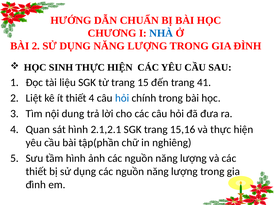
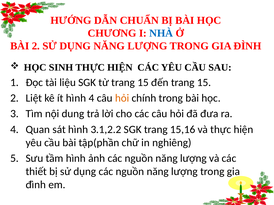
đến trang 41: 41 -> 15
ít thiết: thiết -> hình
hỏi at (122, 98) colour: blue -> orange
2.1,2.1: 2.1,2.1 -> 3.1,2.2
